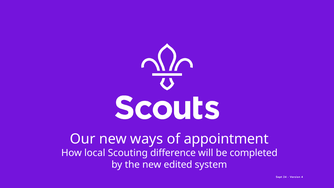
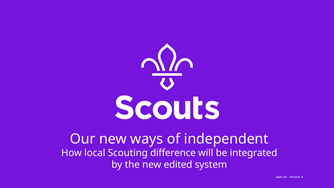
appointment: appointment -> independent
completed: completed -> integrated
